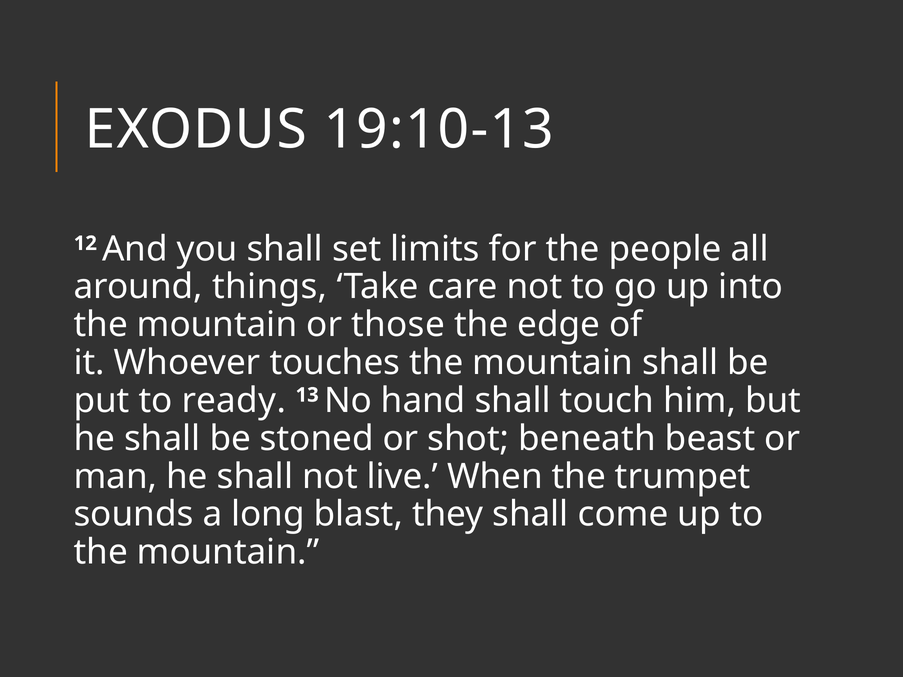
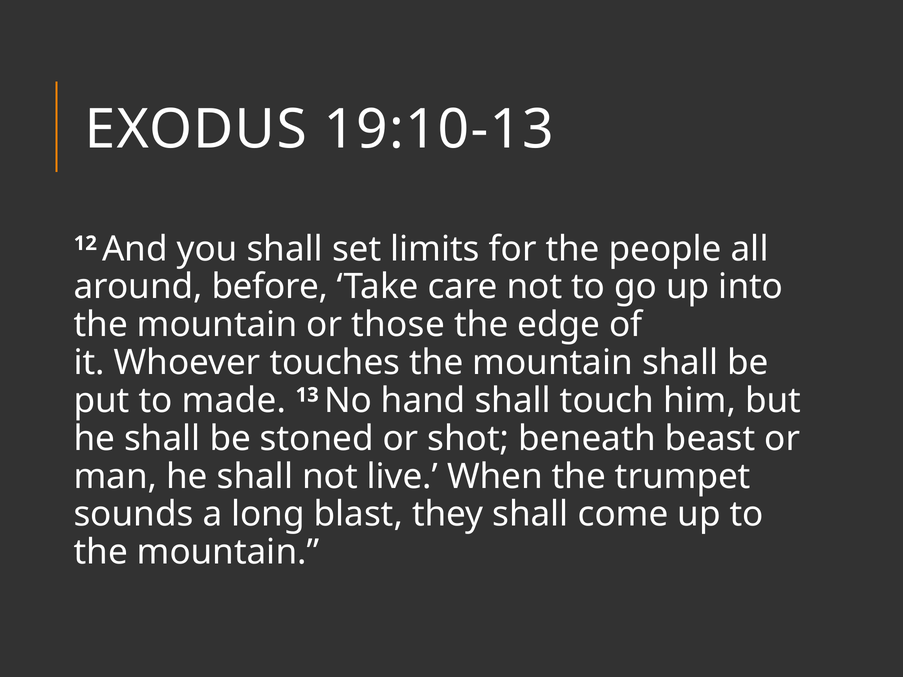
things: things -> before
ready: ready -> made
